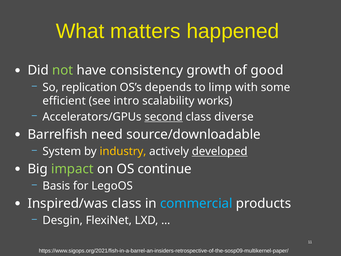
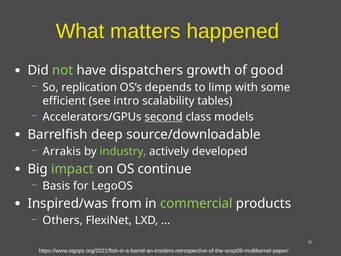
consistency: consistency -> dispatchers
works: works -> tables
diverse: diverse -> models
need: need -> deep
System: System -> Arrakis
industry colour: yellow -> light green
developed underline: present -> none
Inspired/was class: class -> from
commercial colour: light blue -> light green
Desgin: Desgin -> Others
